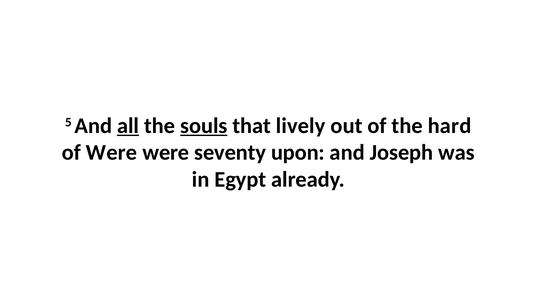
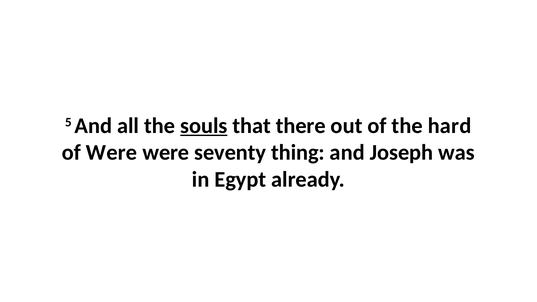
all underline: present -> none
lively: lively -> there
upon: upon -> thing
